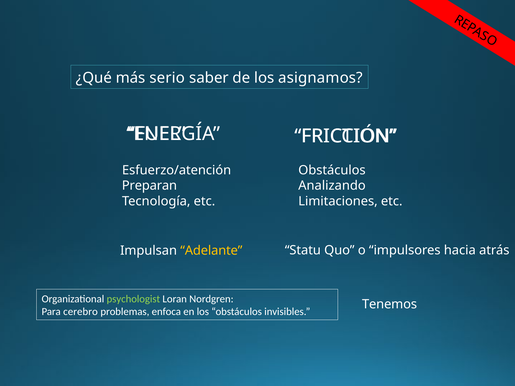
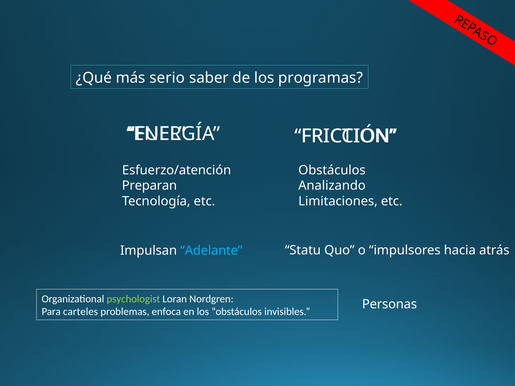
asignamos: asignamos -> programas
Adelante colour: yellow -> light blue
Tenemos: Tenemos -> Personas
cerebro: cerebro -> carteles
